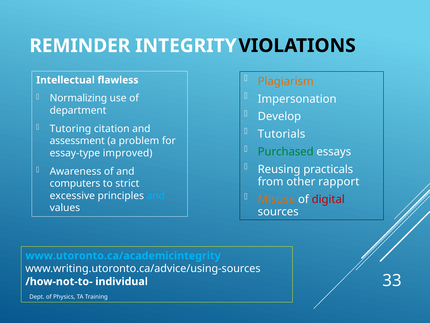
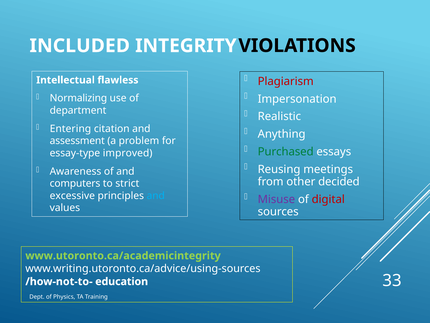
REMINDER: REMINDER -> INCLUDED
Plagiarism colour: orange -> red
Develop: Develop -> Realistic
Tutoring: Tutoring -> Entering
Tutorials: Tutorials -> Anything
practicals: practicals -> meetings
rapport: rapport -> decided
Misuse colour: orange -> purple
www.utoronto.ca/academicintegrity colour: light blue -> light green
individual: individual -> education
